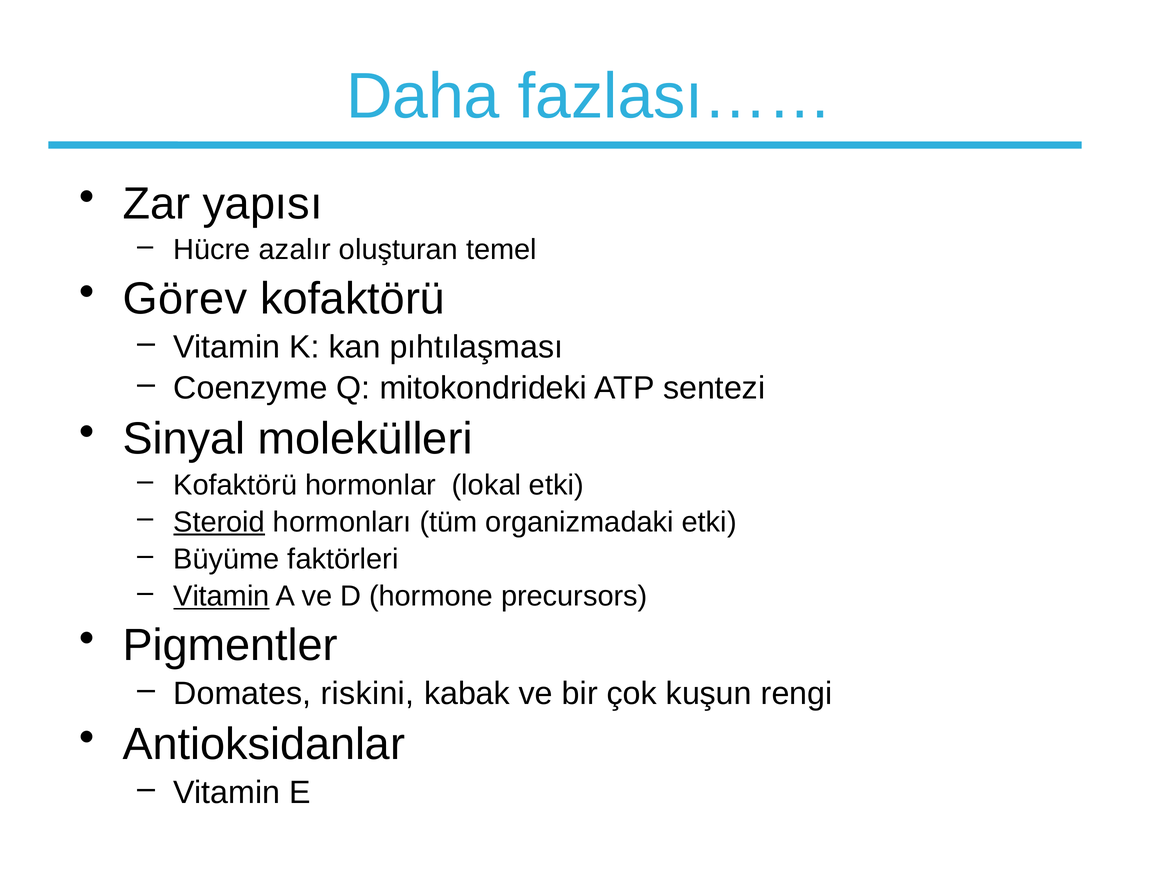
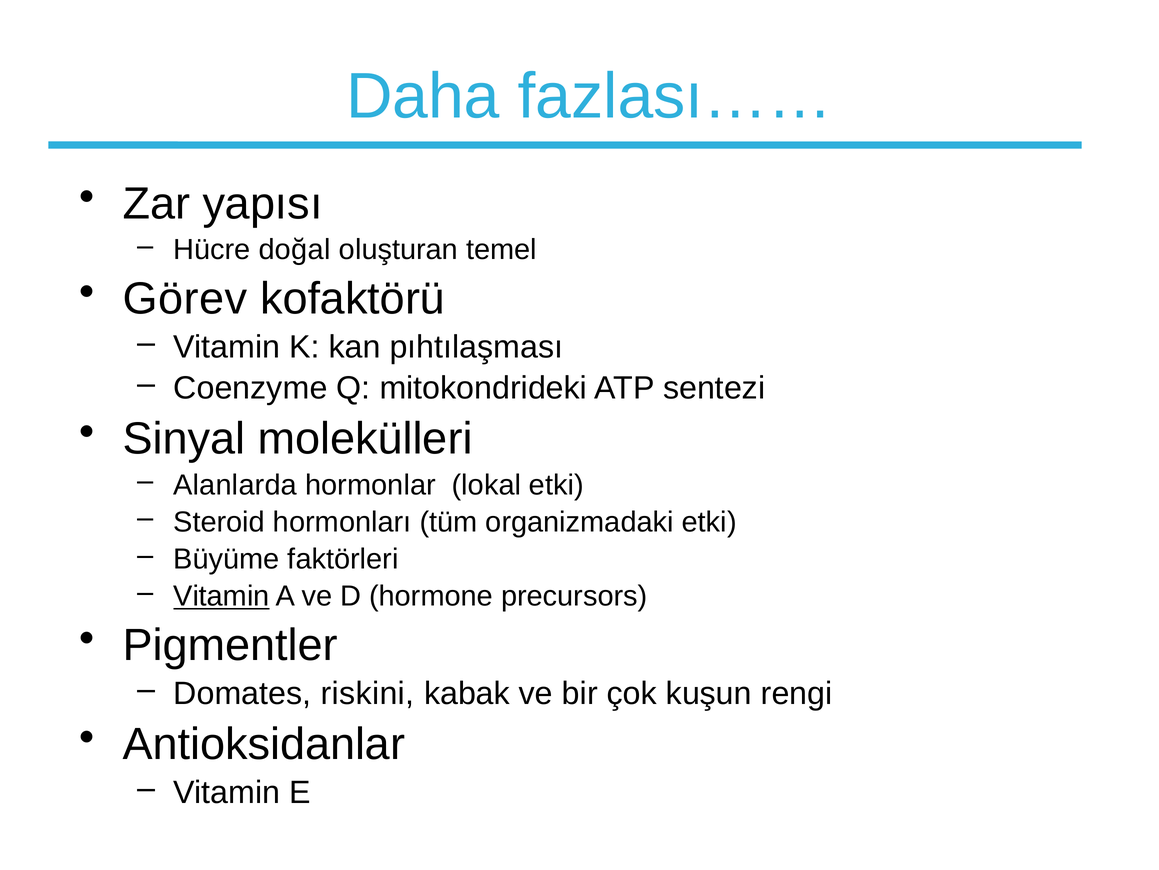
azalır: azalır -> doğal
Kofaktörü at (235, 485): Kofaktörü -> Alanlarda
Steroid underline: present -> none
